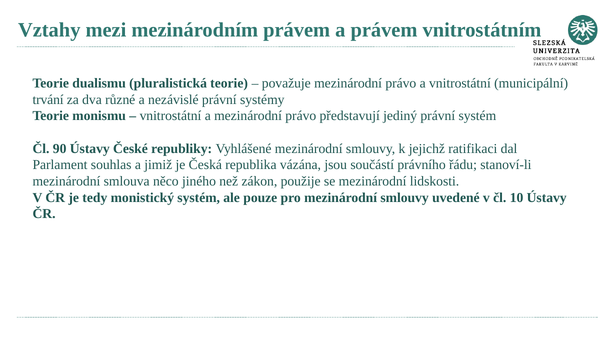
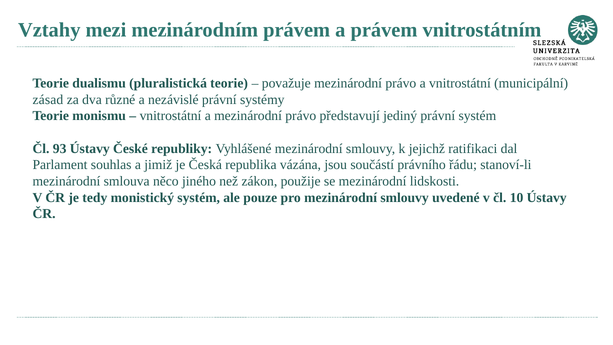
trvání: trvání -> zásad
90: 90 -> 93
